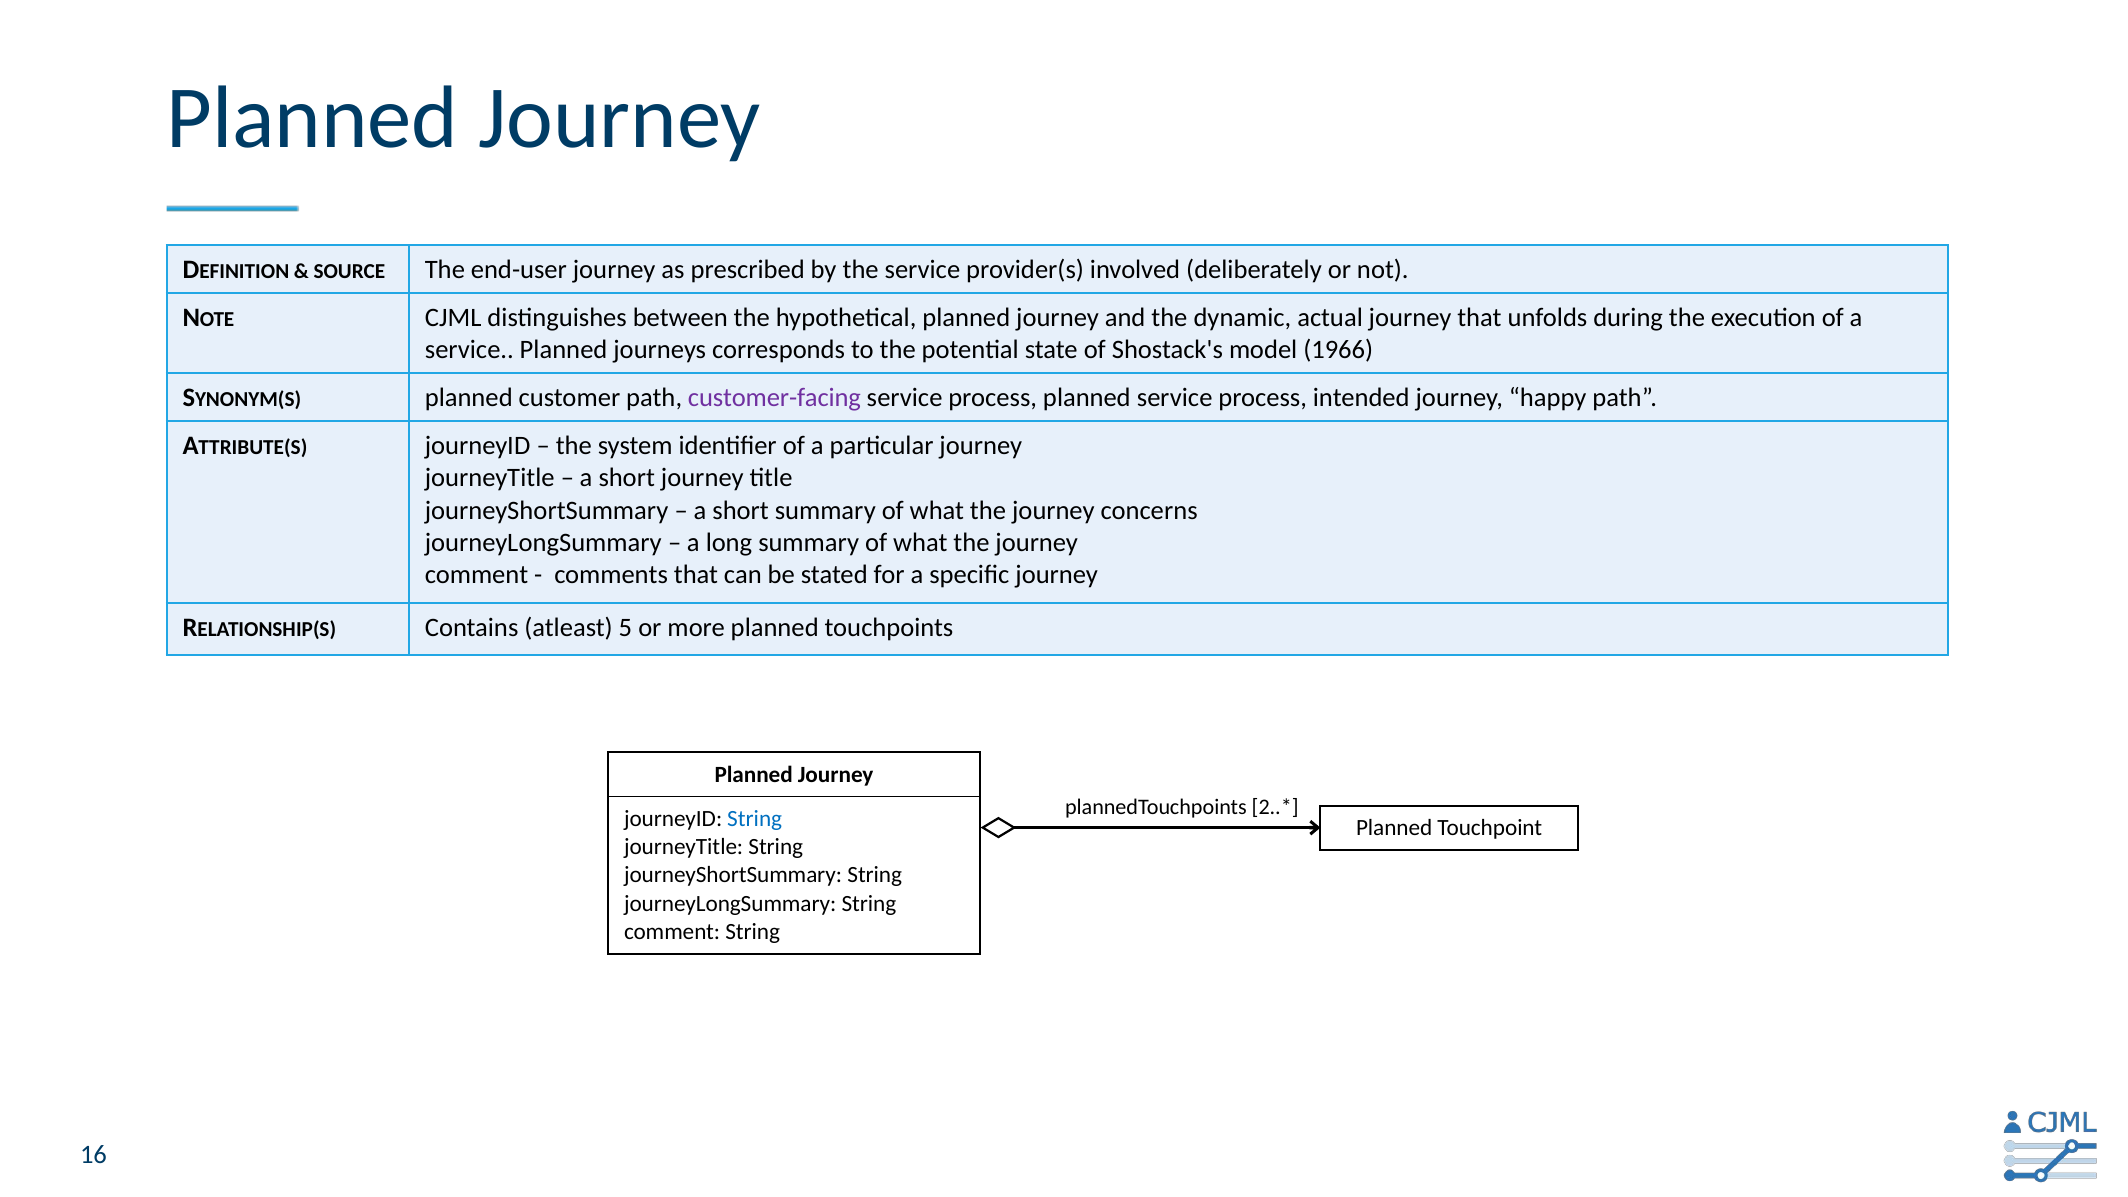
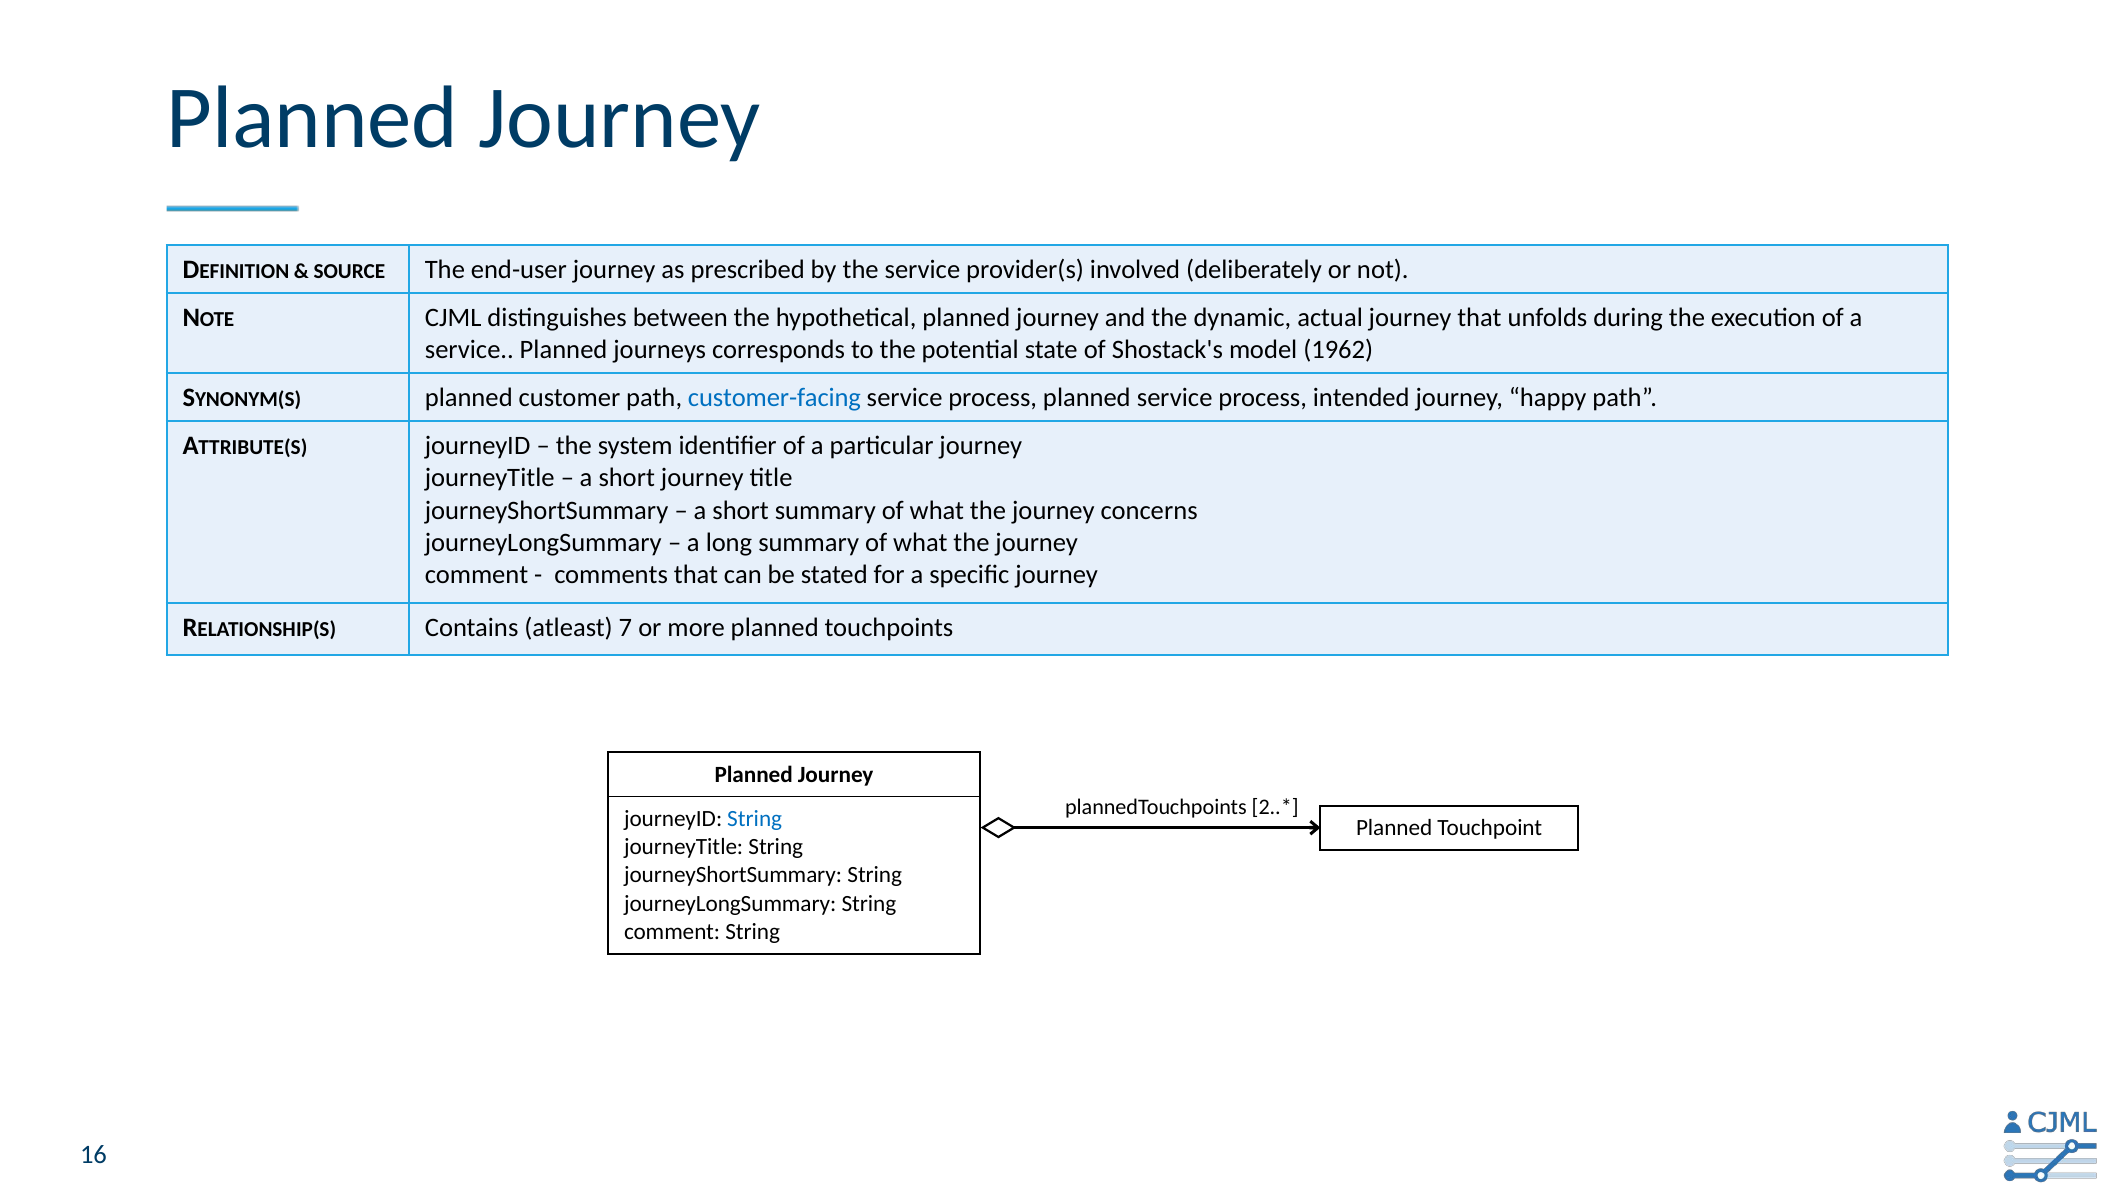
1966: 1966 -> 1962
customer-facing colour: purple -> blue
5: 5 -> 7
